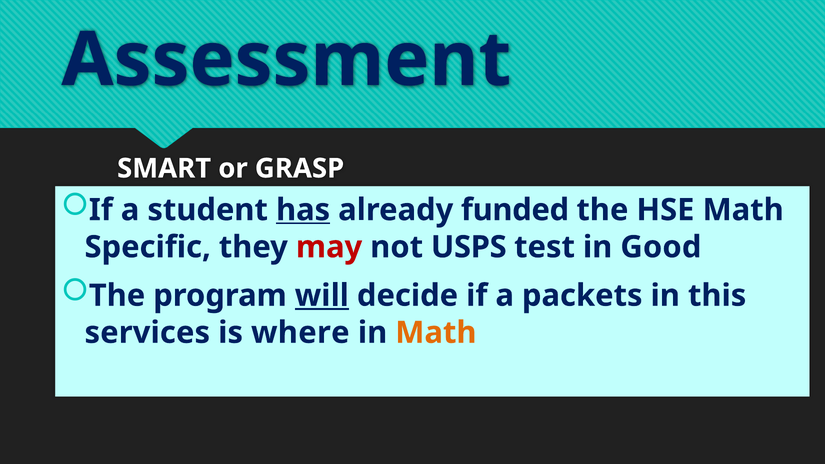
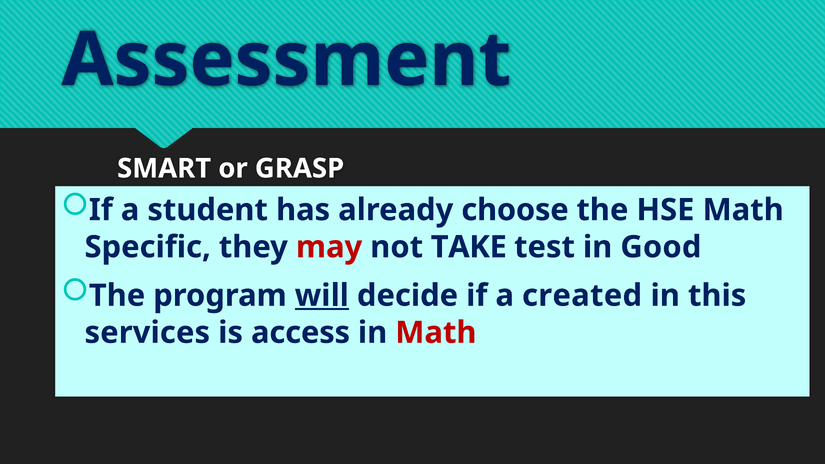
has underline: present -> none
funded: funded -> choose
USPS: USPS -> TAKE
packets: packets -> created
where: where -> access
Math at (436, 333) colour: orange -> red
